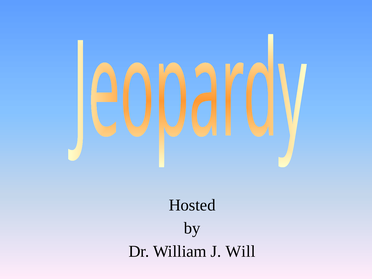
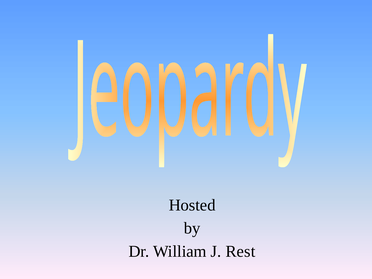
Will: Will -> Rest
